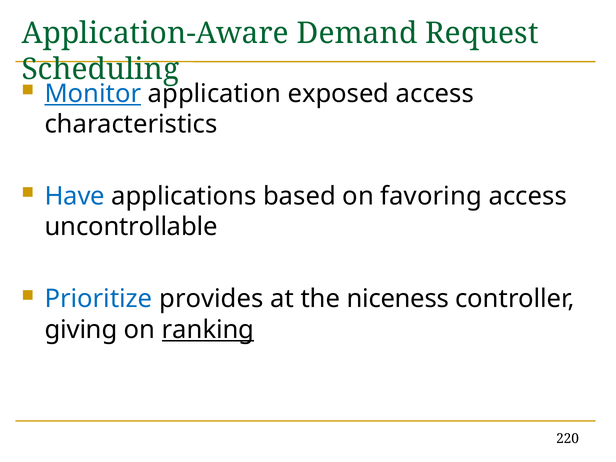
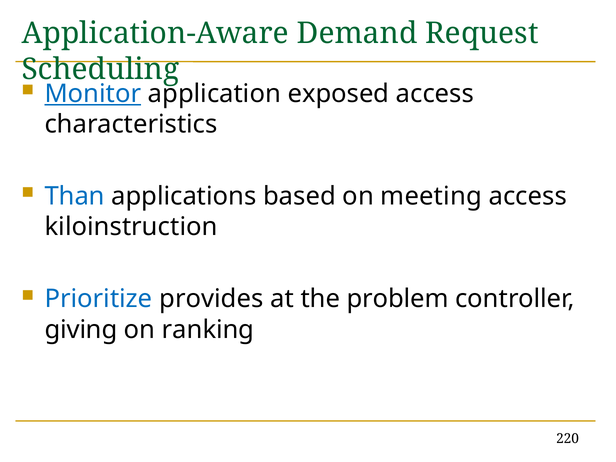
Have: Have -> Than
favoring: favoring -> meeting
uncontrollable: uncontrollable -> kiloinstruction
niceness: niceness -> problem
ranking underline: present -> none
